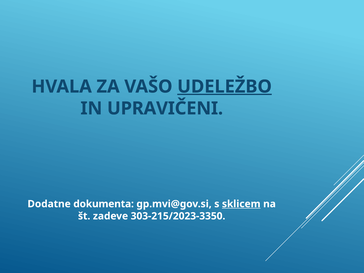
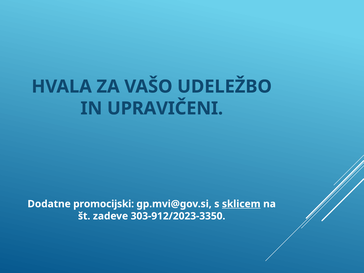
UDELEŽBO underline: present -> none
dokumenta: dokumenta -> promocijski
303-215/2023-3350: 303-215/2023-3350 -> 303-912/2023-3350
